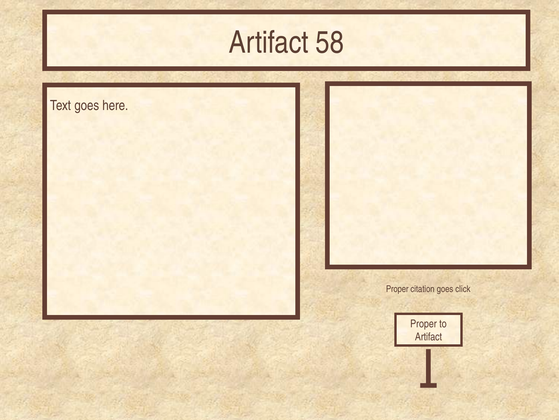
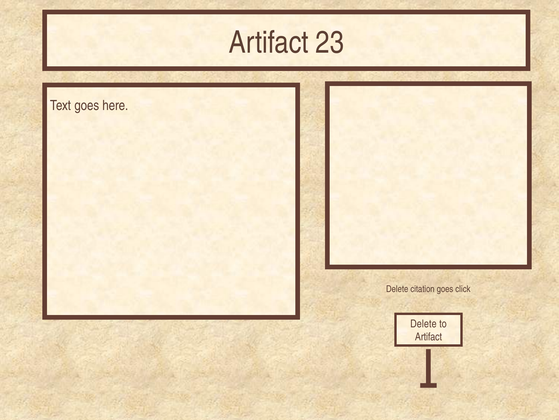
58: 58 -> 23
Proper at (397, 289): Proper -> Delete
Proper at (424, 323): Proper -> Delete
